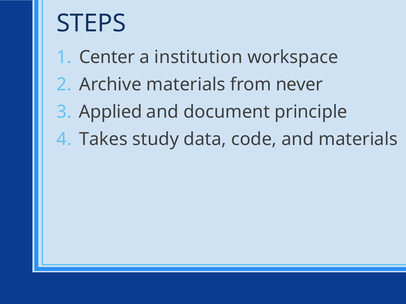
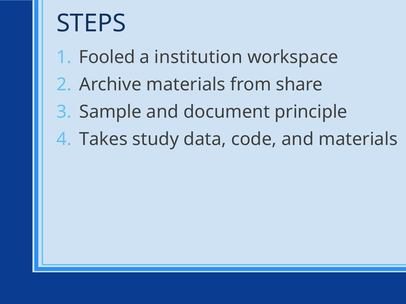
Center: Center -> Fooled
never: never -> share
Applied: Applied -> Sample
